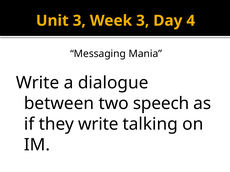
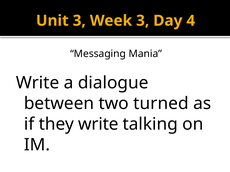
speech: speech -> turned
